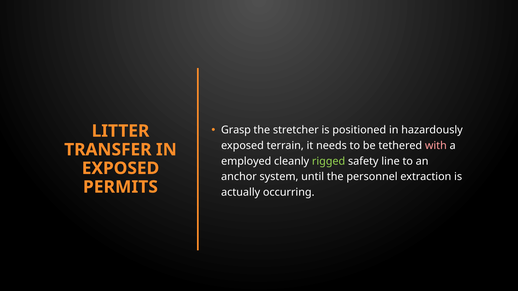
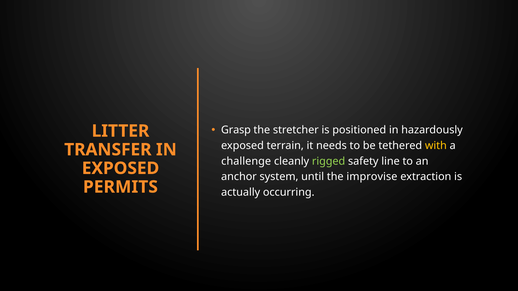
with colour: pink -> yellow
employed: employed -> challenge
personnel: personnel -> improvise
